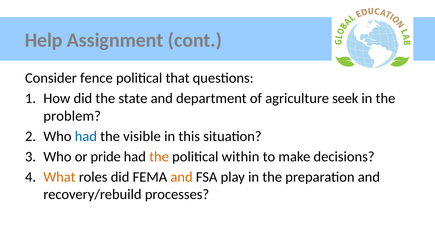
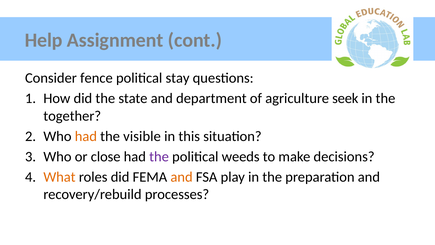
that: that -> stay
problem: problem -> together
had at (86, 136) colour: blue -> orange
pride: pride -> close
the at (159, 156) colour: orange -> purple
within: within -> weeds
